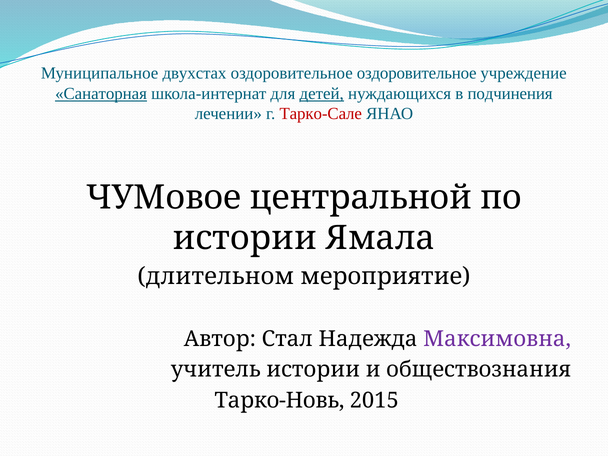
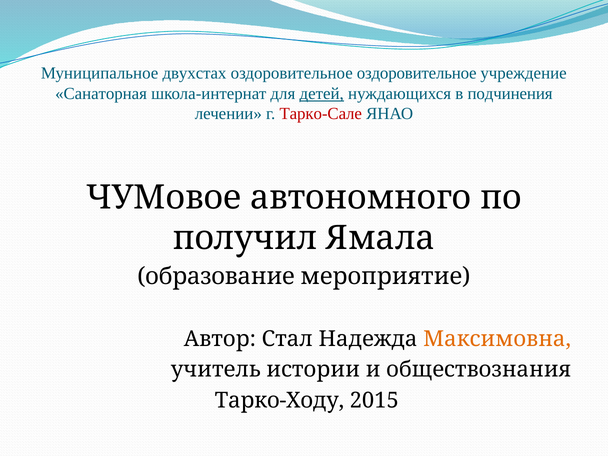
Санаторная underline: present -> none
центральной: центральной -> автономного
истории at (245, 238): истории -> получил
длительном: длительном -> образование
Максимовна colour: purple -> orange
Тарко-Новь: Тарко-Новь -> Тарко-Ходу
